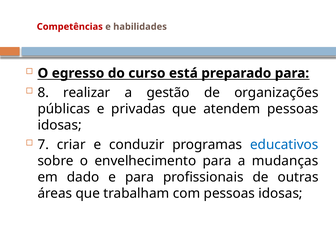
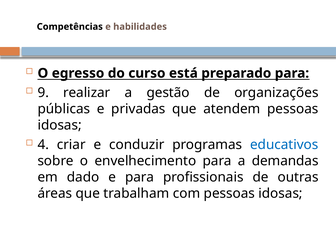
Competências colour: red -> black
8: 8 -> 9
7: 7 -> 4
mudanças: mudanças -> demandas
